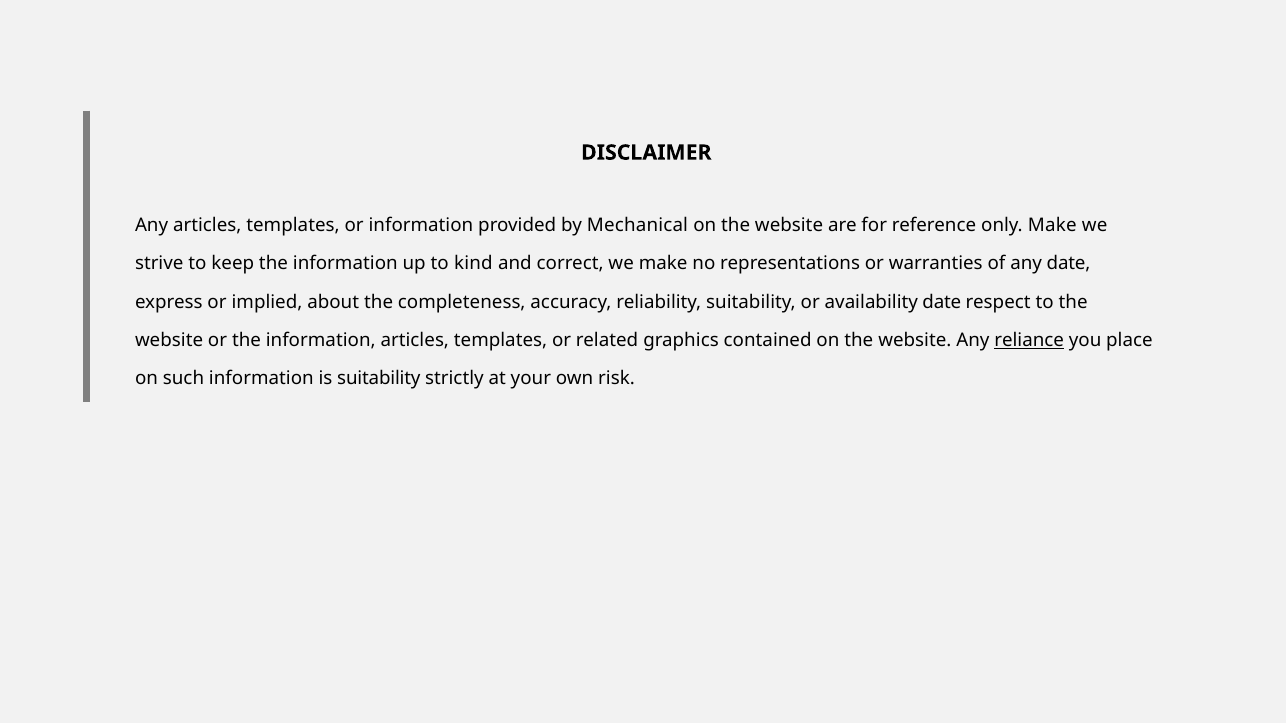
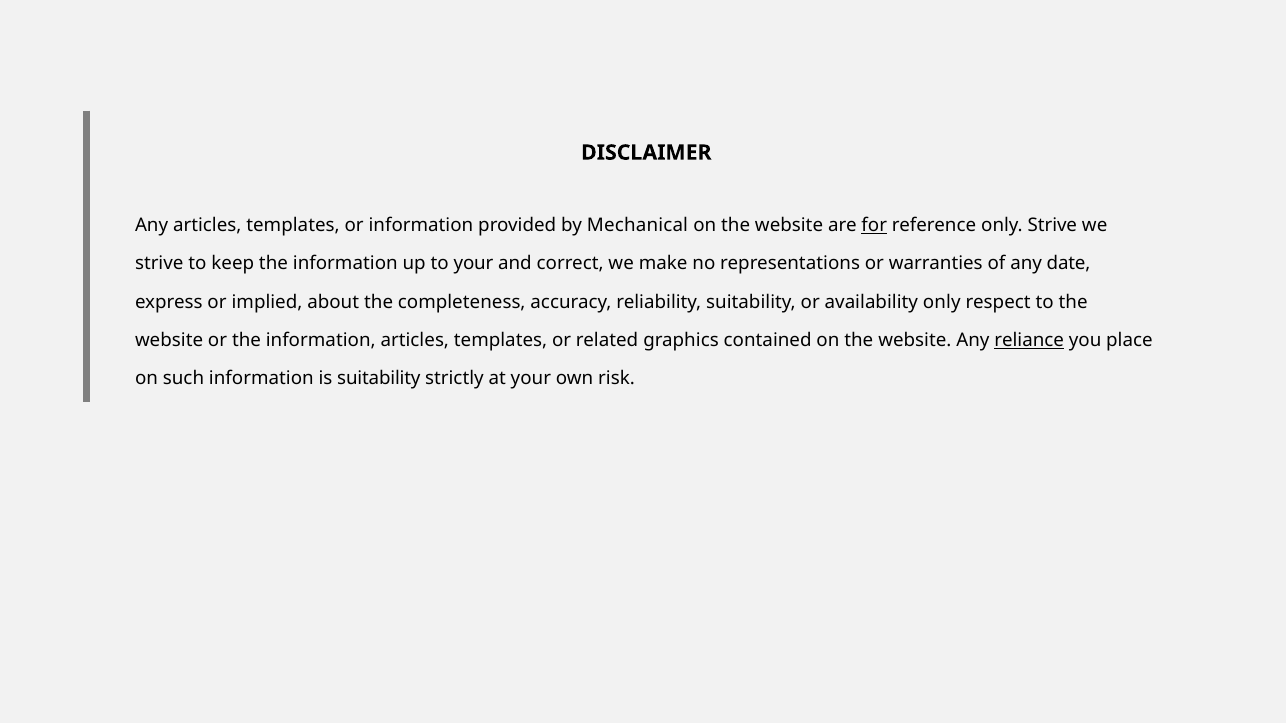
for underline: none -> present
only Make: Make -> Strive
to kind: kind -> your
availability date: date -> only
